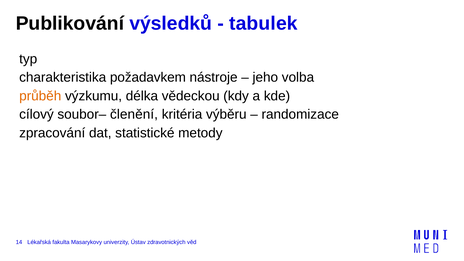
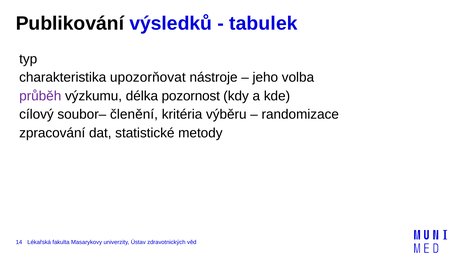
požadavkem: požadavkem -> upozorňovat
průběh colour: orange -> purple
vědeckou: vědeckou -> pozornost
